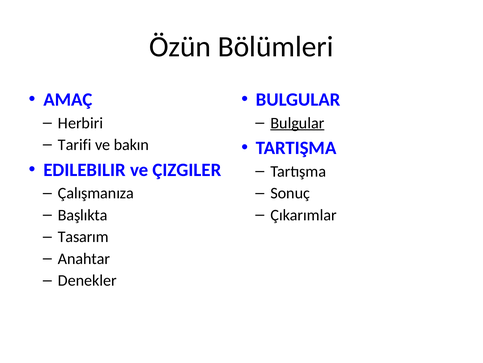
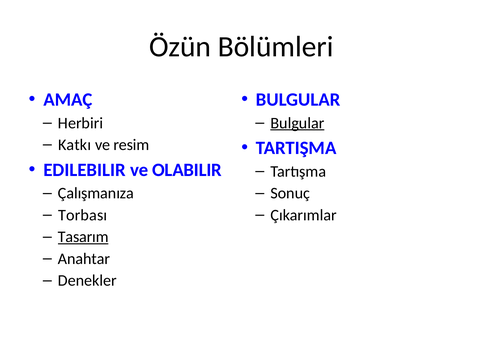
Tarifi: Tarifi -> Katkı
bakın: bakın -> resim
ÇIZGILER: ÇIZGILER -> OLABILIR
Başlıkta: Başlıkta -> Torbası
Tasarım underline: none -> present
